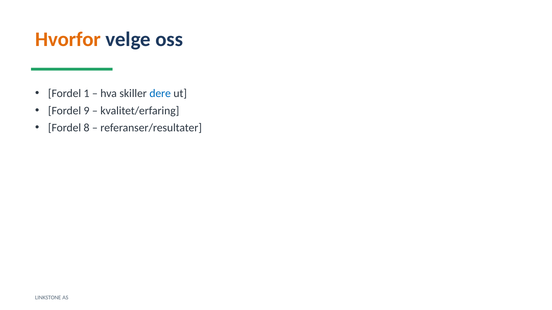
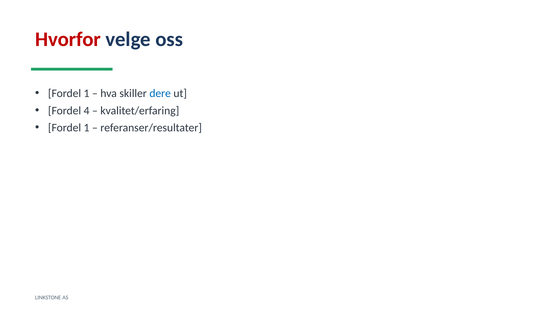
Hvorfor colour: orange -> red
9: 9 -> 4
8 at (87, 128): 8 -> 1
